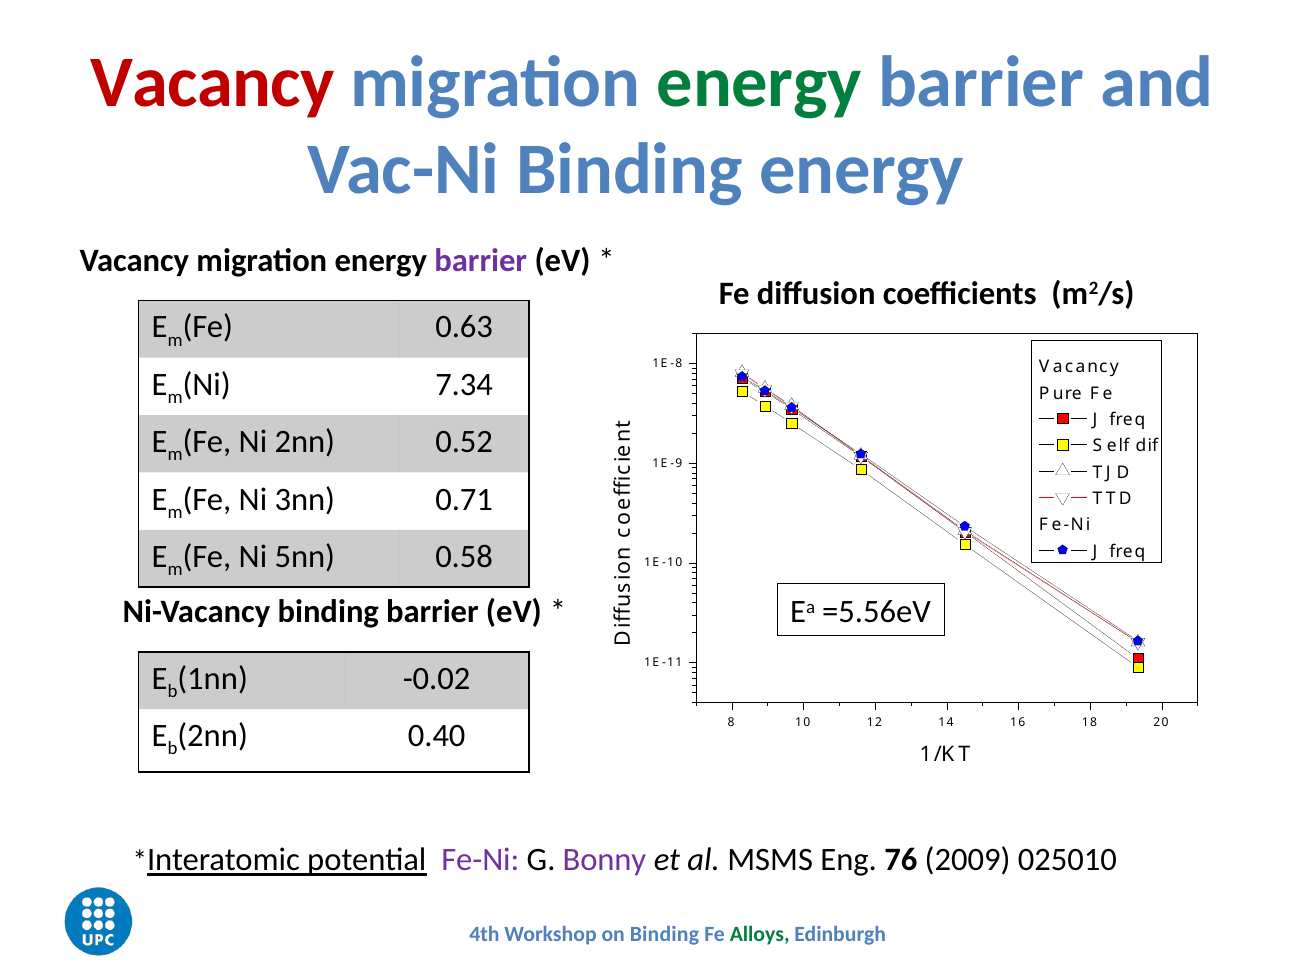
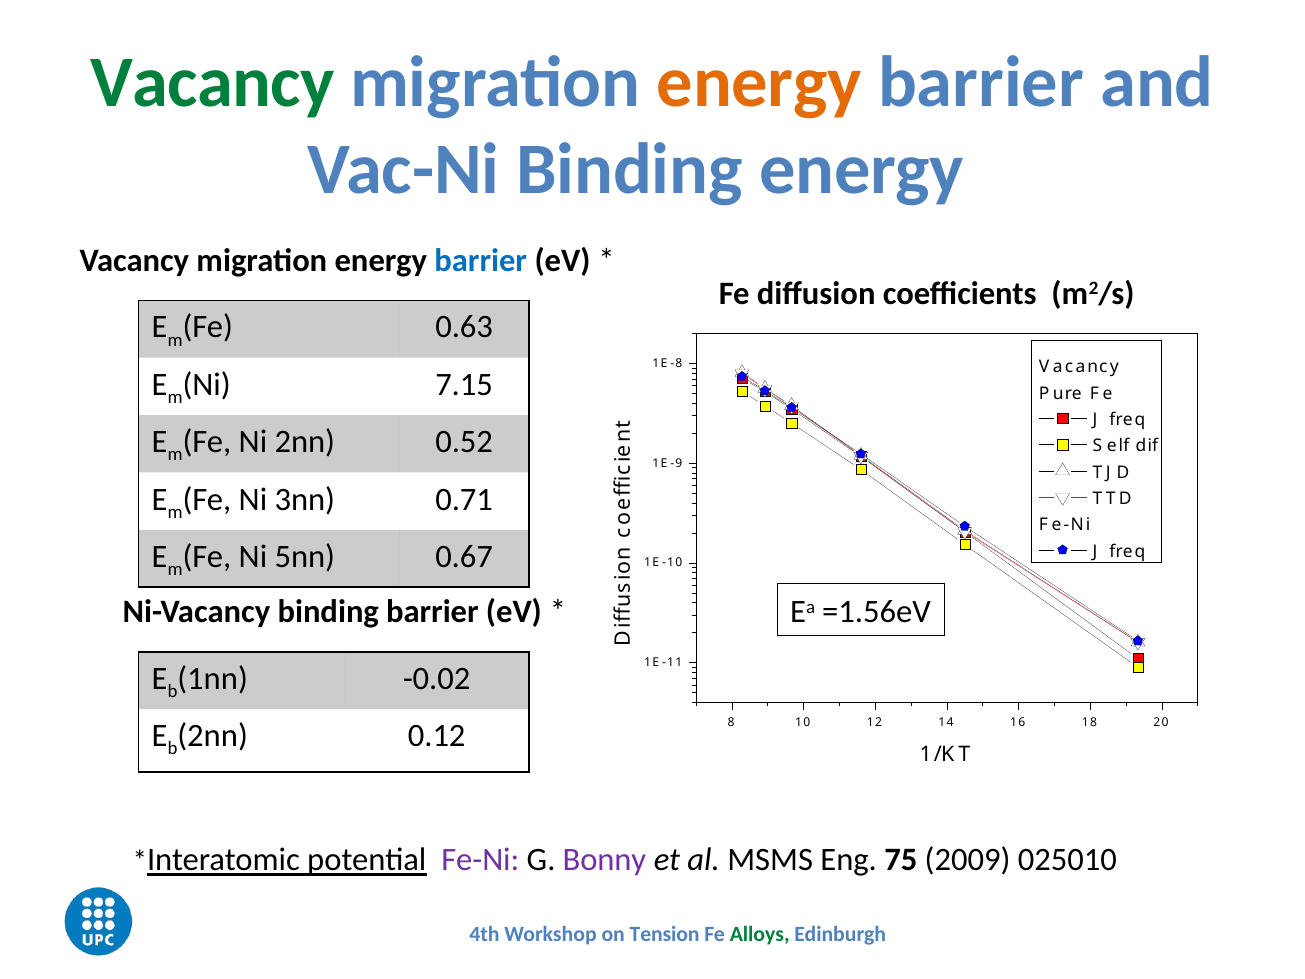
Vacancy at (212, 82) colour: red -> green
energy at (759, 82) colour: green -> orange
barrier at (481, 261) colour: purple -> blue
7.34: 7.34 -> 7.15
0.58: 0.58 -> 0.67
=5.56eV: =5.56eV -> =1.56eV
0.40: 0.40 -> 0.12
76: 76 -> 75
on Binding: Binding -> Tension
